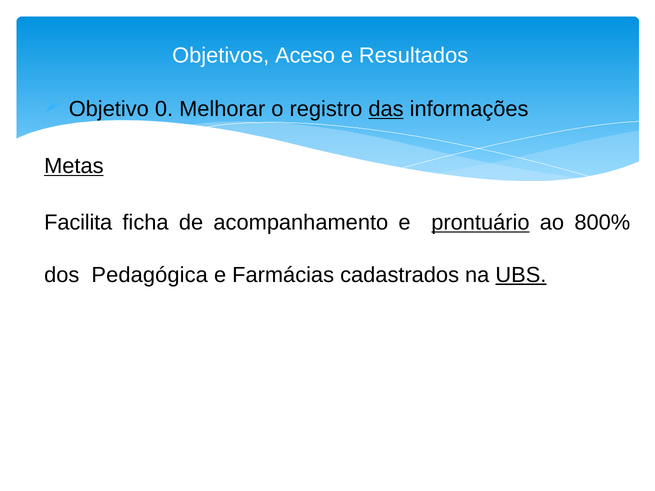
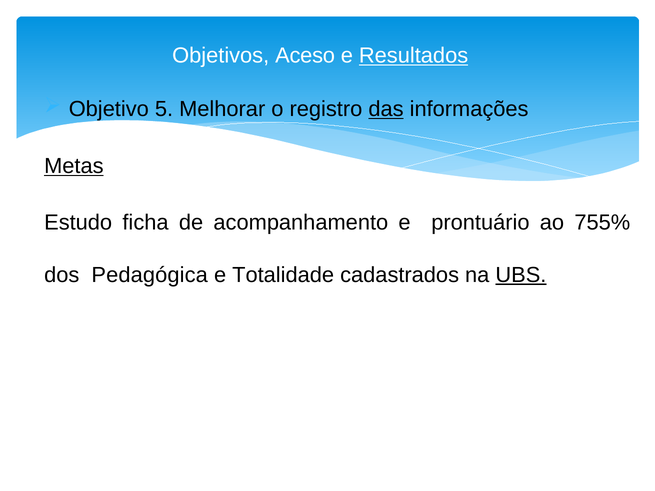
Resultados underline: none -> present
0: 0 -> 5
Facilita: Facilita -> Estudo
prontuário underline: present -> none
800%: 800% -> 755%
Farmácias: Farmácias -> Totalidade
